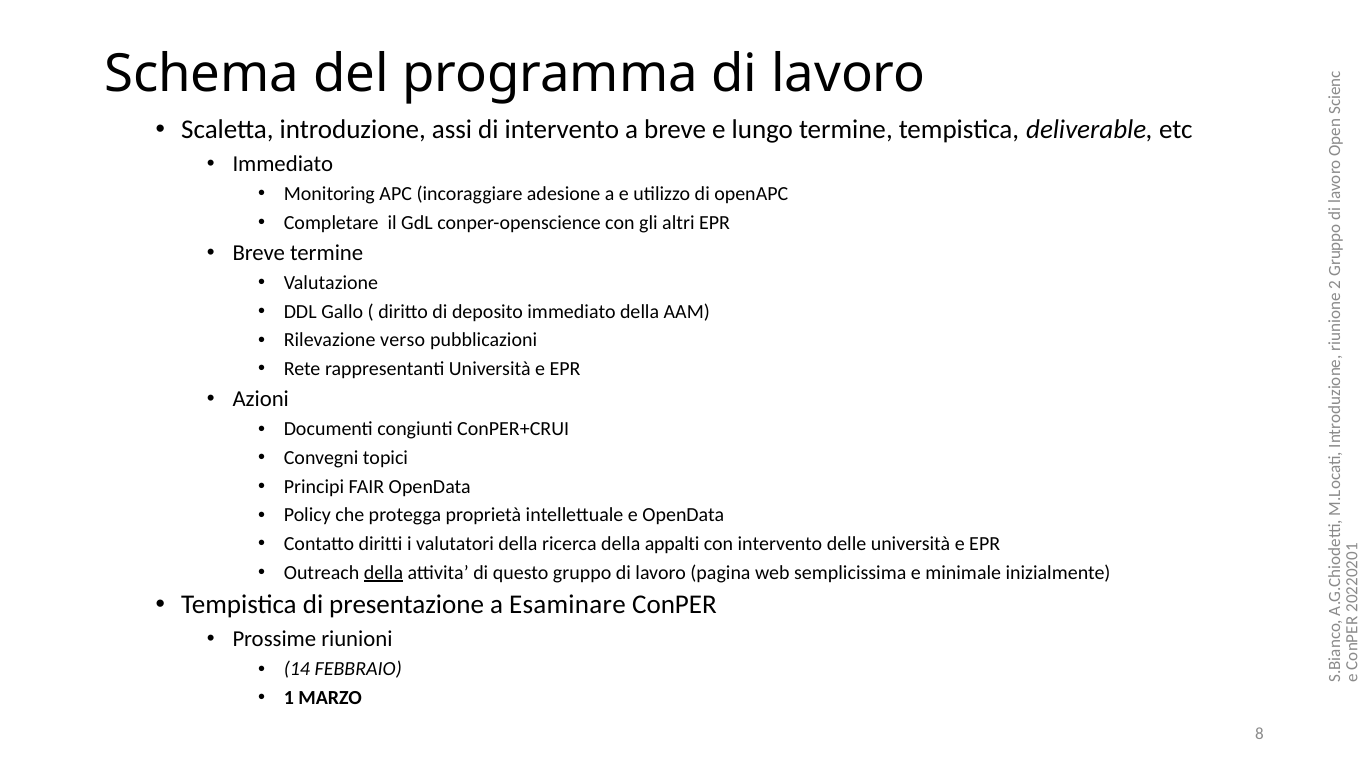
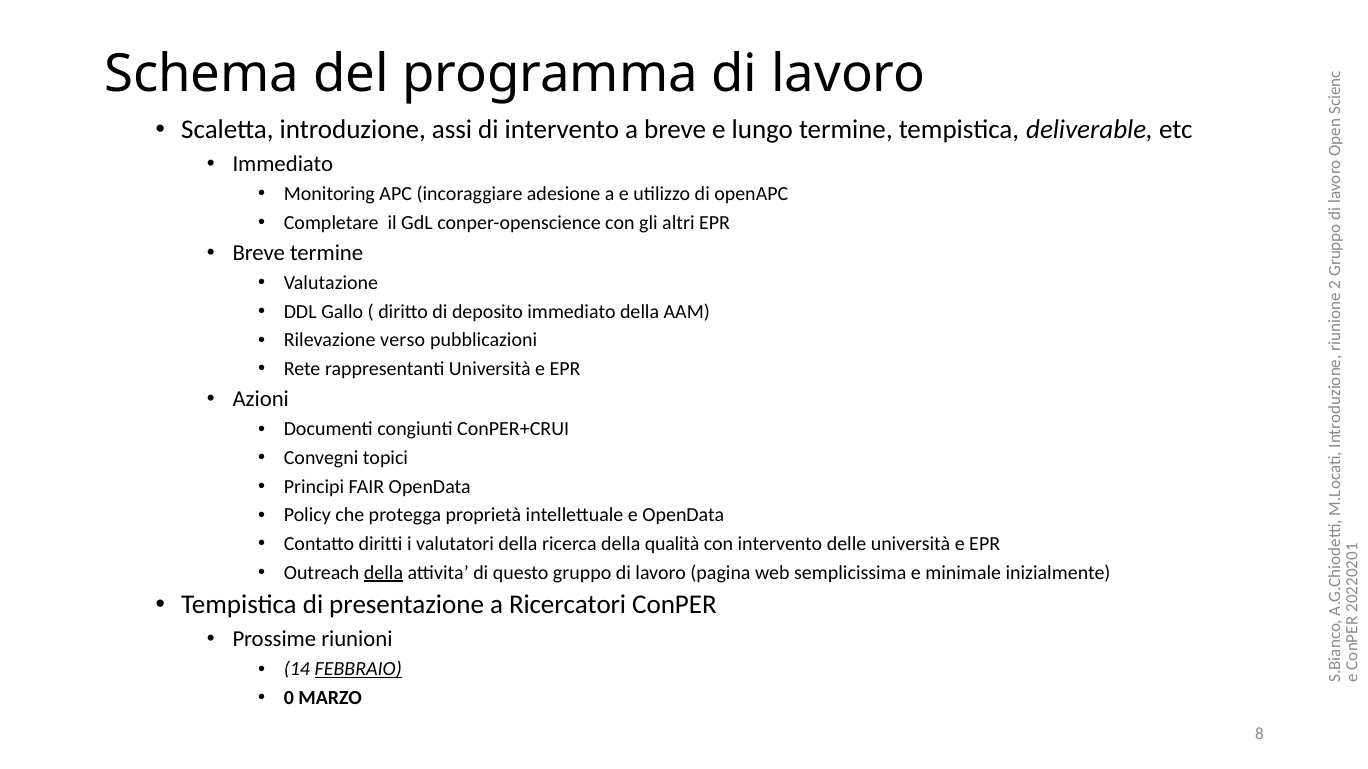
appalti: appalti -> qualità
Esaminare: Esaminare -> Ricercatori
FEBBRAIO underline: none -> present
1 at (289, 698): 1 -> 0
